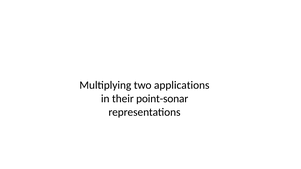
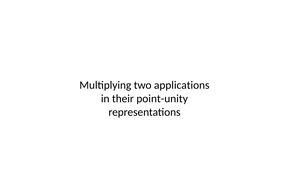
point-sonar: point-sonar -> point-unity
